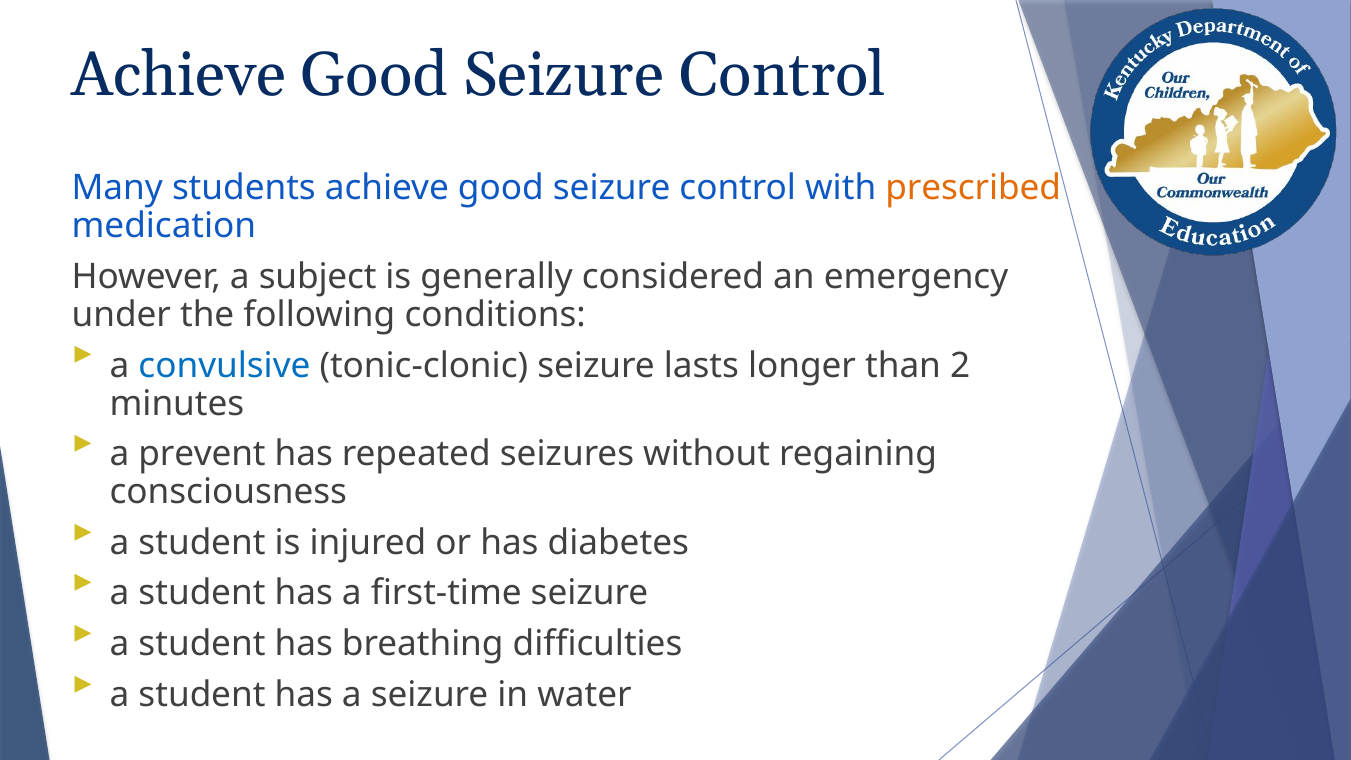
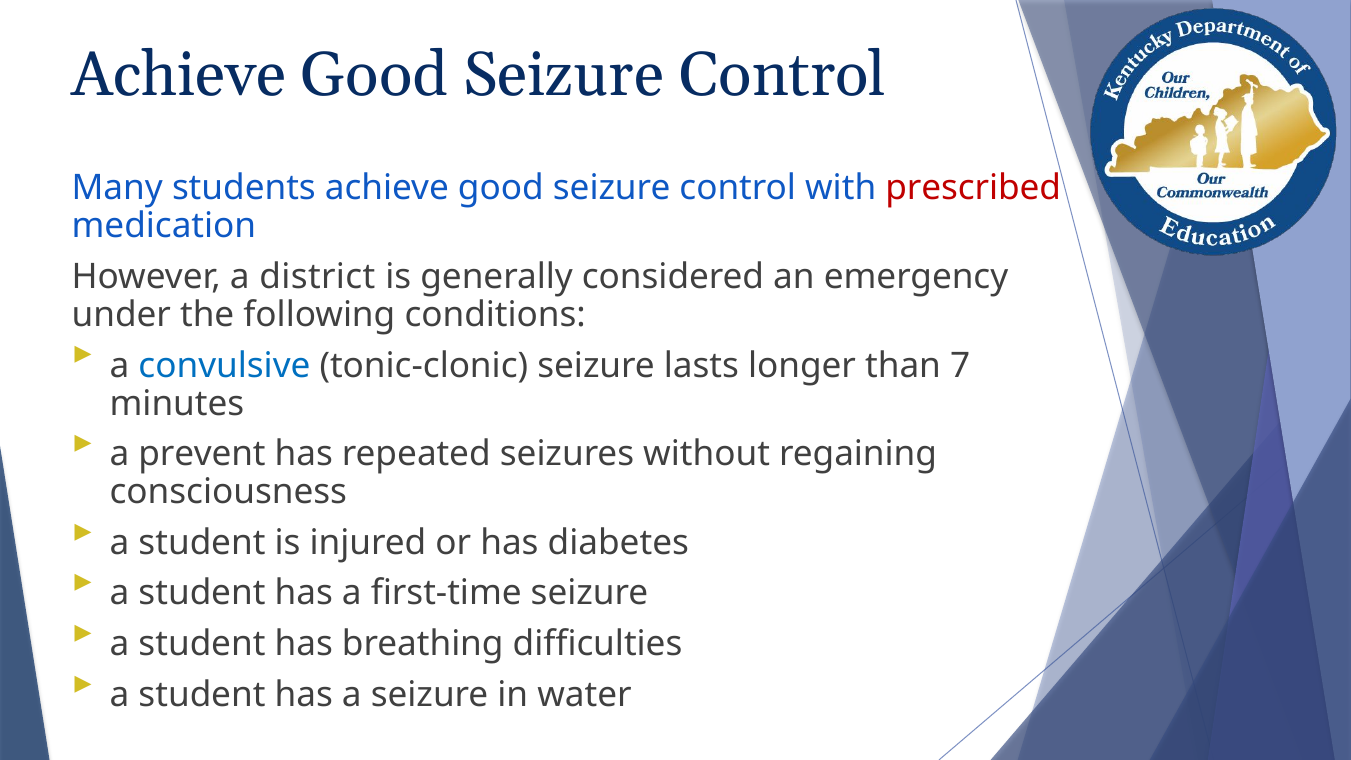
prescribed colour: orange -> red
subject: subject -> district
2: 2 -> 7
